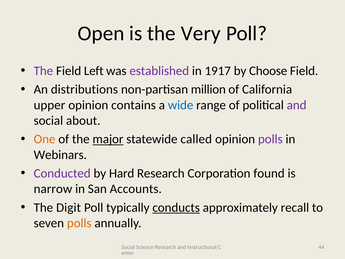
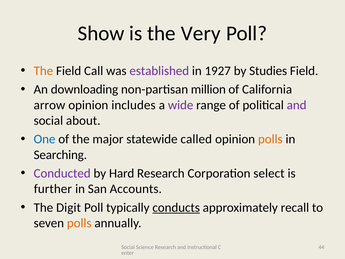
Open: Open -> Show
The at (43, 71) colour: purple -> orange
Left: Left -> Call
1917: 1917 -> 1927
Choose: Choose -> Studies
distributions: distributions -> downloading
upper: upper -> arrow
contains: contains -> includes
wide colour: blue -> purple
One colour: orange -> blue
major underline: present -> none
polls at (270, 139) colour: purple -> orange
Webinars: Webinars -> Searching
found: found -> select
narrow: narrow -> further
